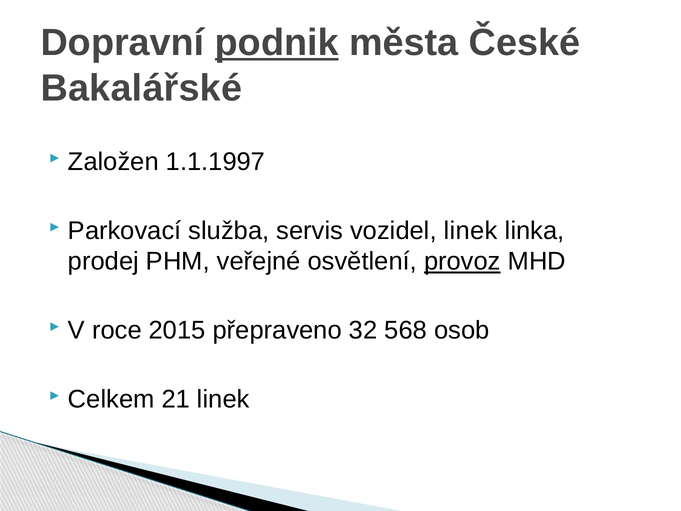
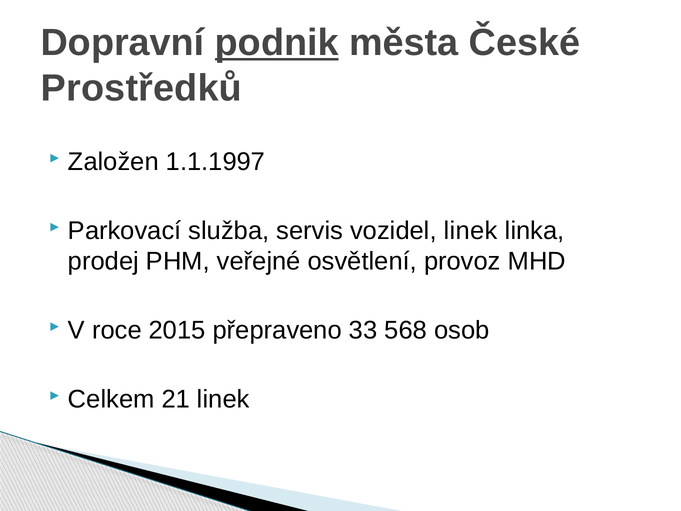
Bakalářské: Bakalářské -> Prostředků
provoz underline: present -> none
32: 32 -> 33
